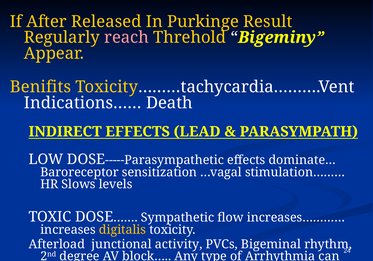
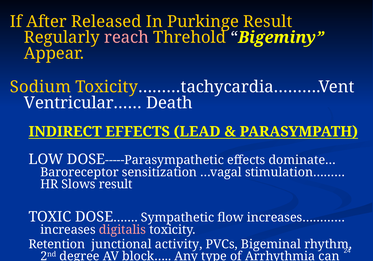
Benifits: Benifits -> Sodium
Indications……: Indications…… -> Ventricular……
Slows levels: levels -> result
digitalis colour: yellow -> pink
Afterload: Afterload -> Retention
